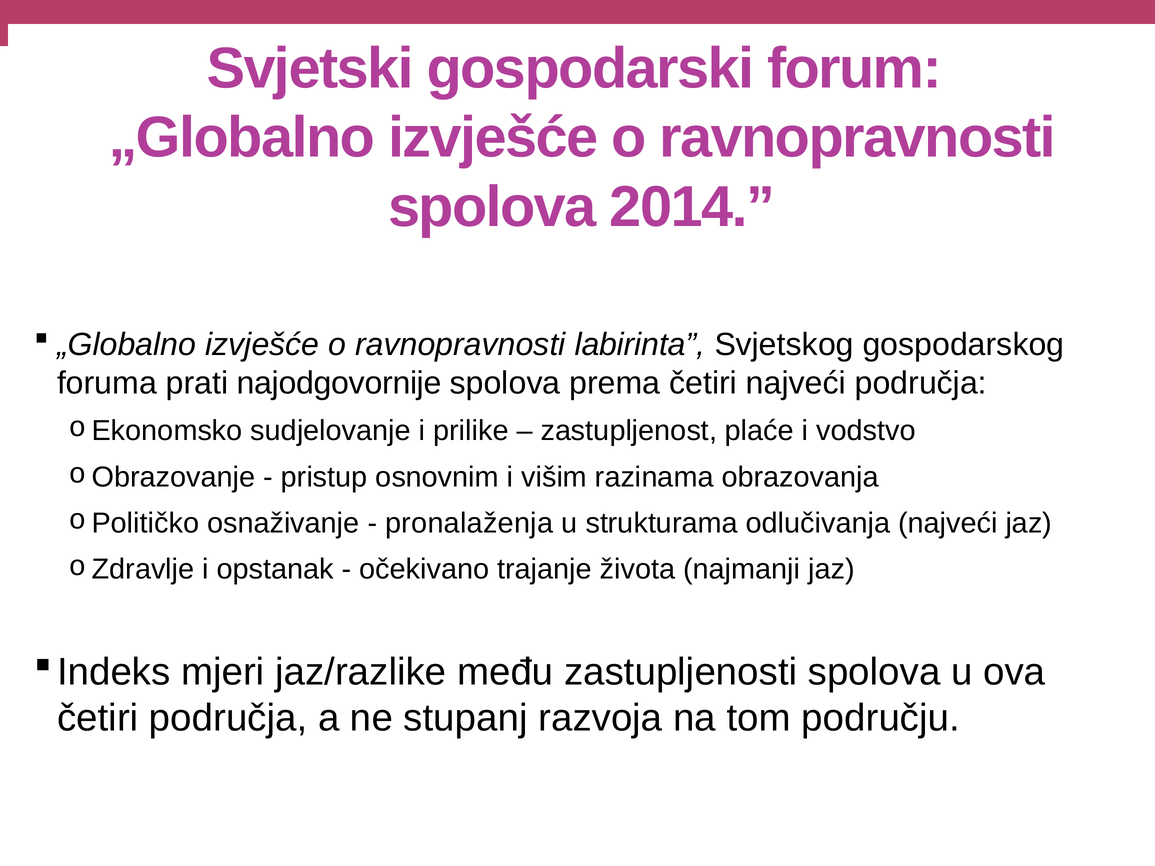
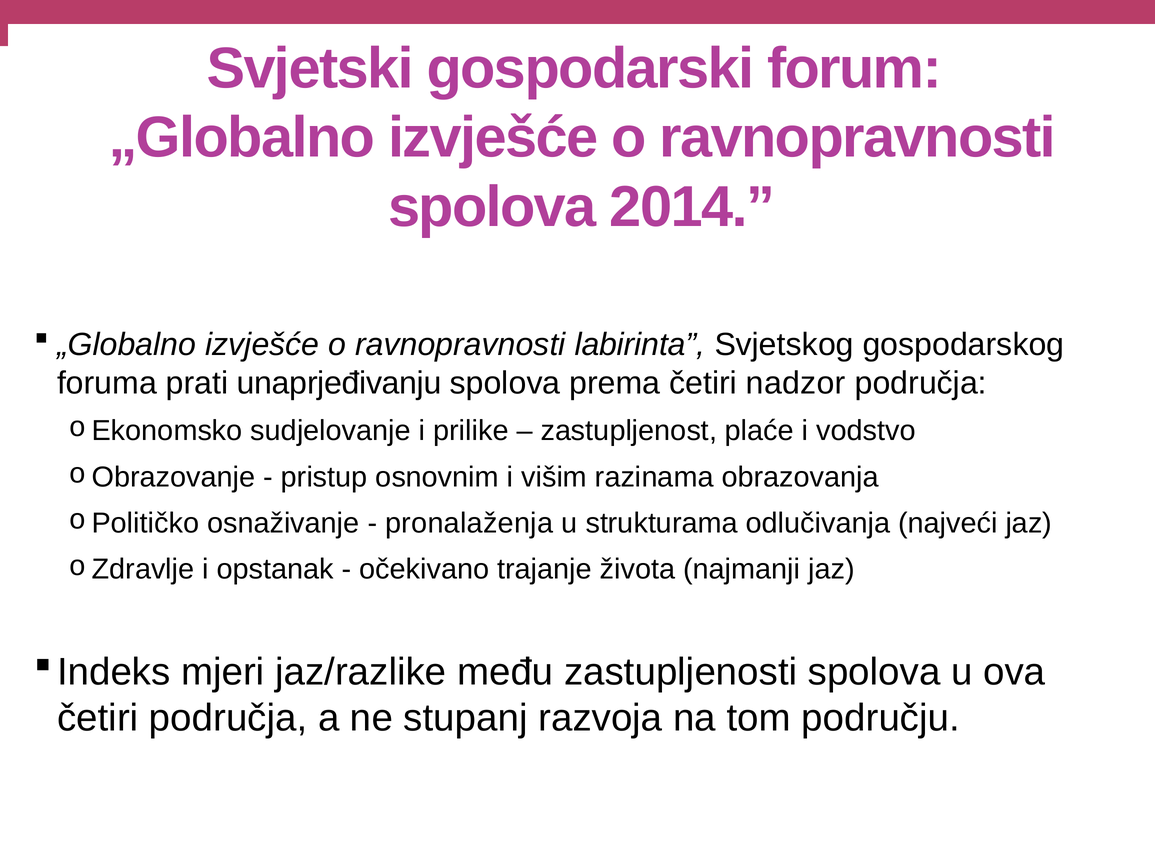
najodgovornije: najodgovornije -> unaprjeđivanju
četiri najveći: najveći -> nadzor
